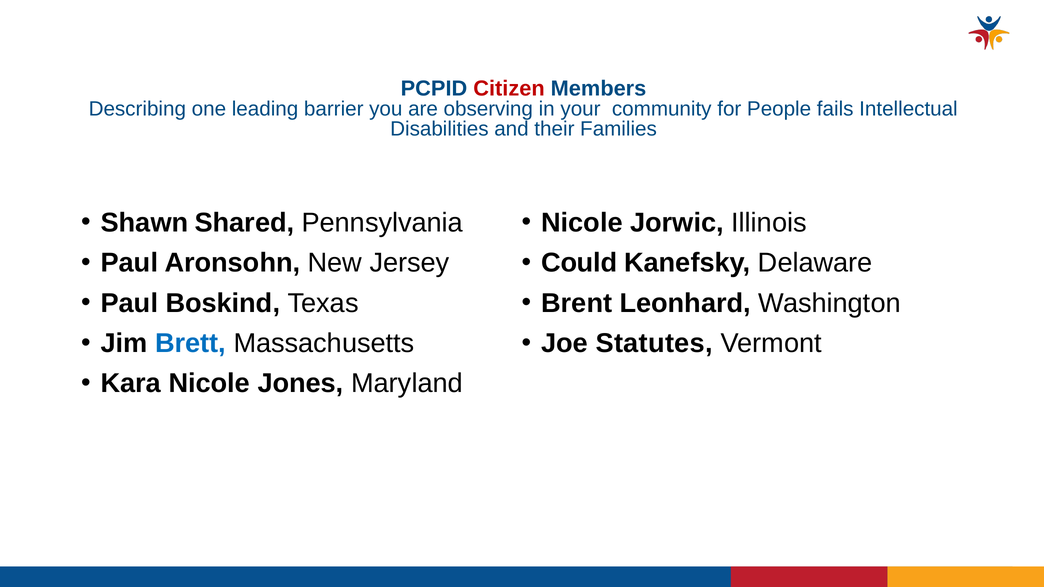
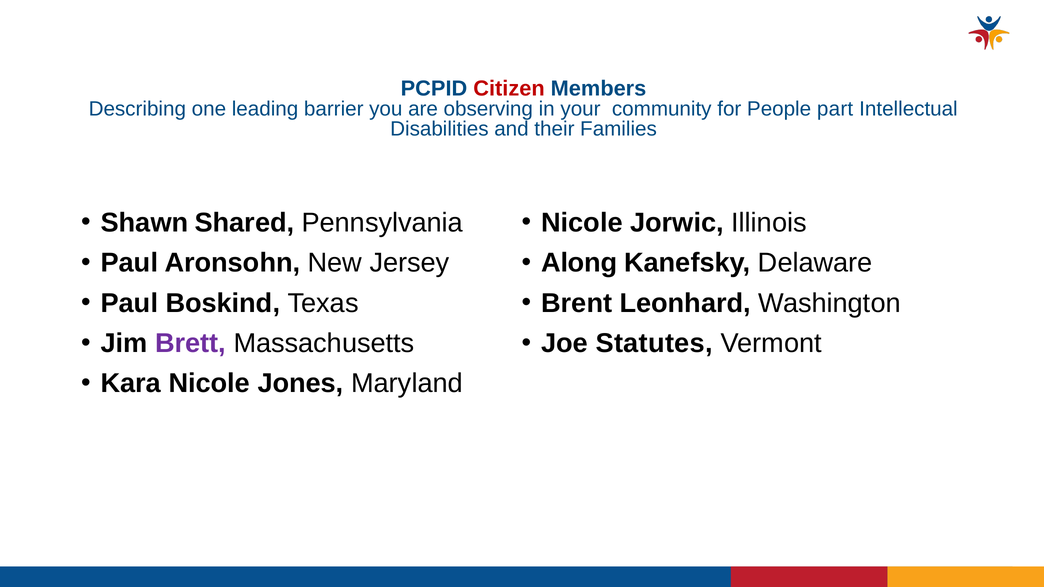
fails: fails -> part
Could: Could -> Along
Brett colour: blue -> purple
